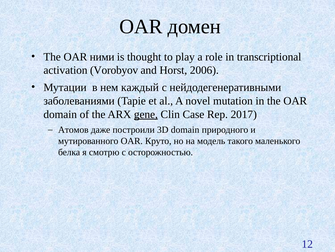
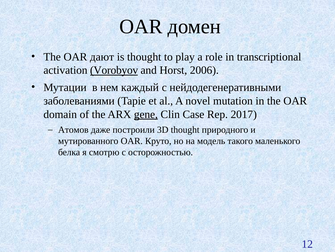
ними: ними -> дают
Vorobyov underline: none -> present
3D domain: domain -> thought
